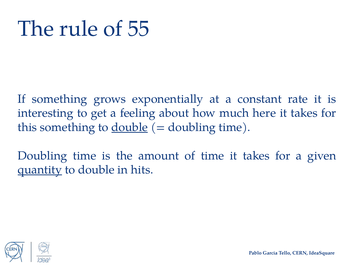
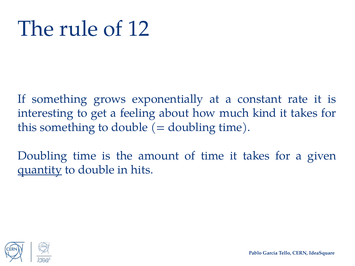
55: 55 -> 12
here: here -> kind
double at (130, 127) underline: present -> none
